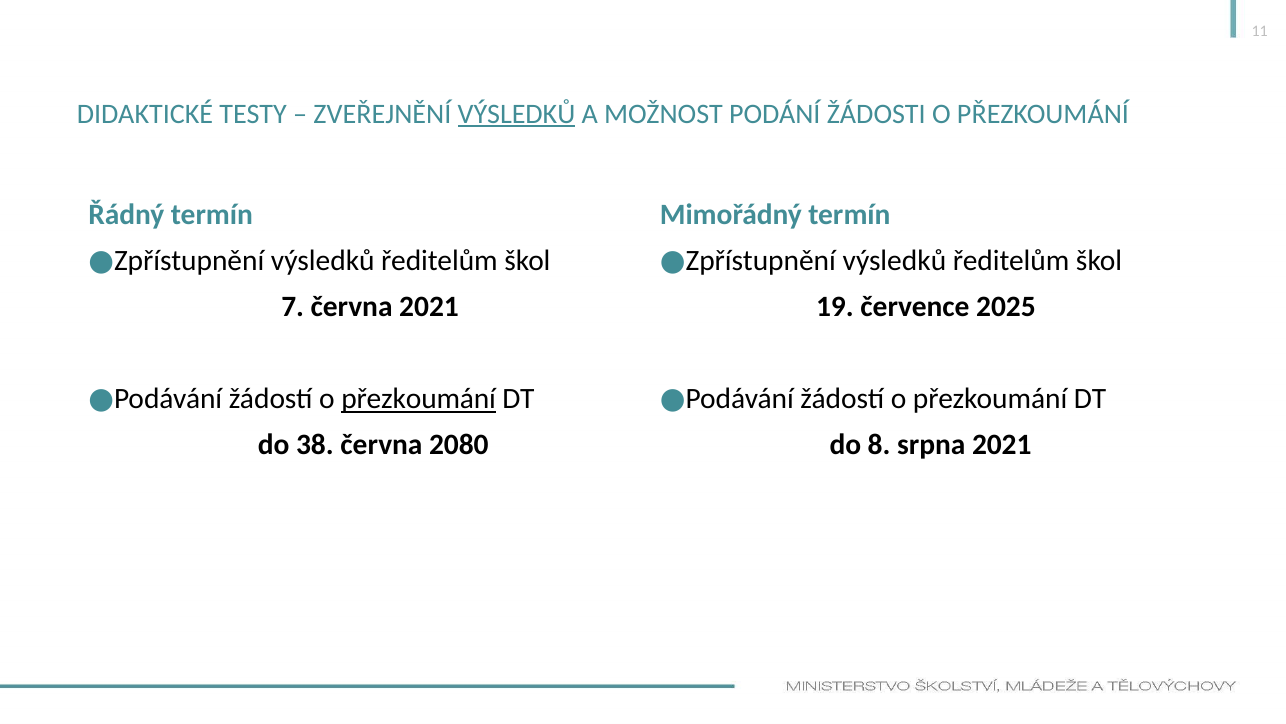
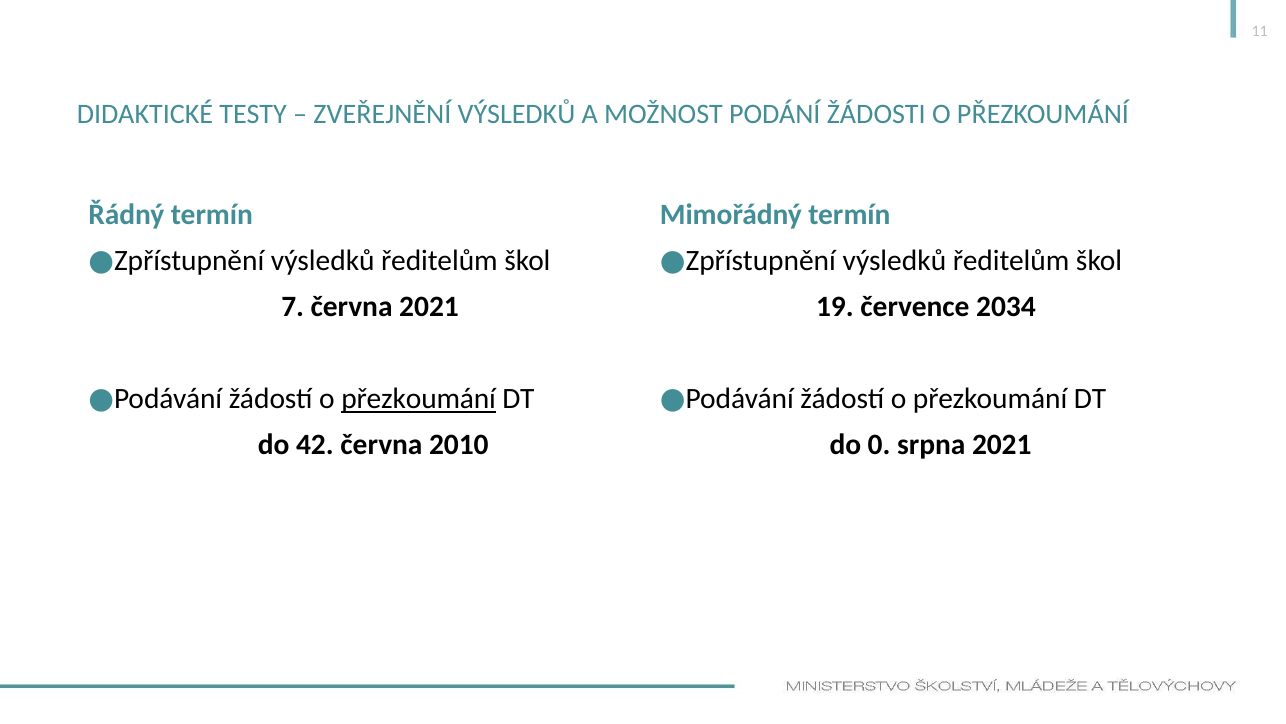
VÝSLEDKŮ at (517, 114) underline: present -> none
2025: 2025 -> 2034
38: 38 -> 42
2080: 2080 -> 2010
8: 8 -> 0
